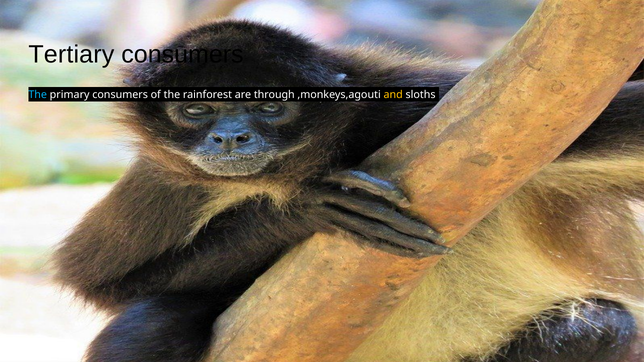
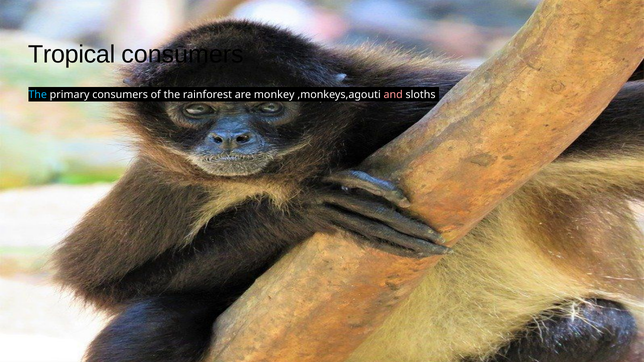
Tertiary: Tertiary -> Tropical
through: through -> monkey
and colour: yellow -> pink
